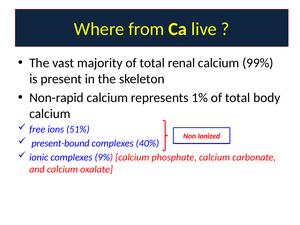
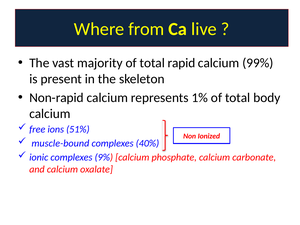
renal: renal -> rapid
present-bound: present-bound -> muscle-bound
